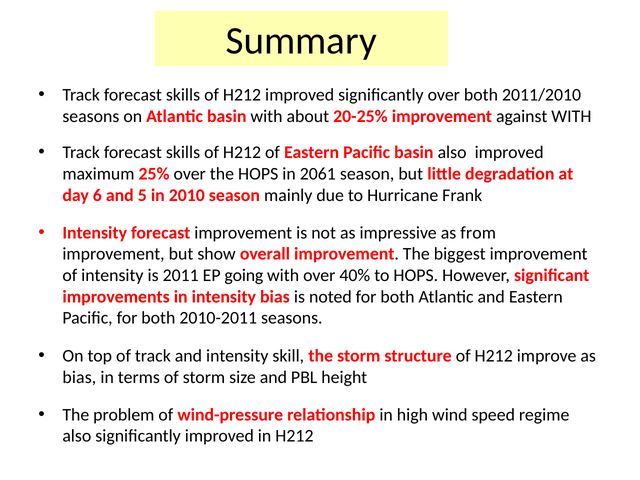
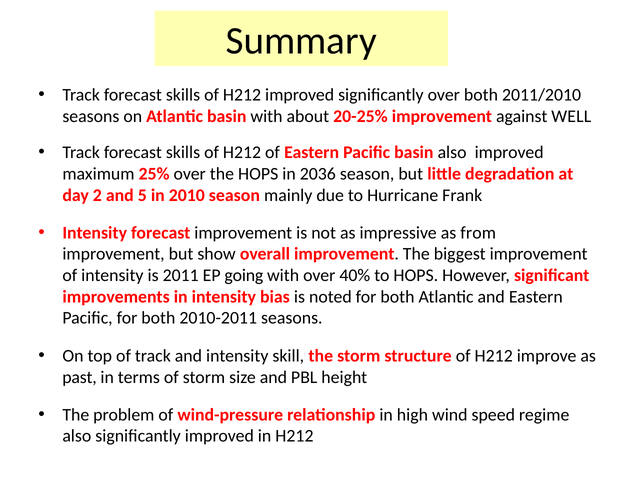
against WITH: WITH -> WELL
2061: 2061 -> 2036
6: 6 -> 2
bias at (79, 377): bias -> past
